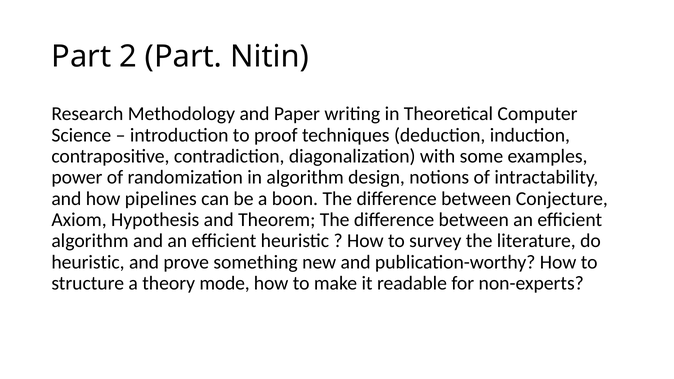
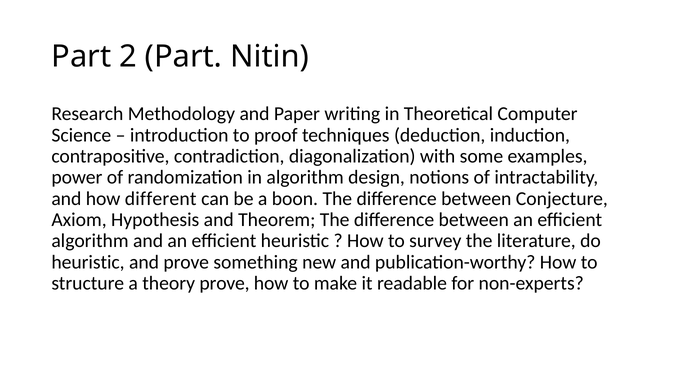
pipelines: pipelines -> different
theory mode: mode -> prove
